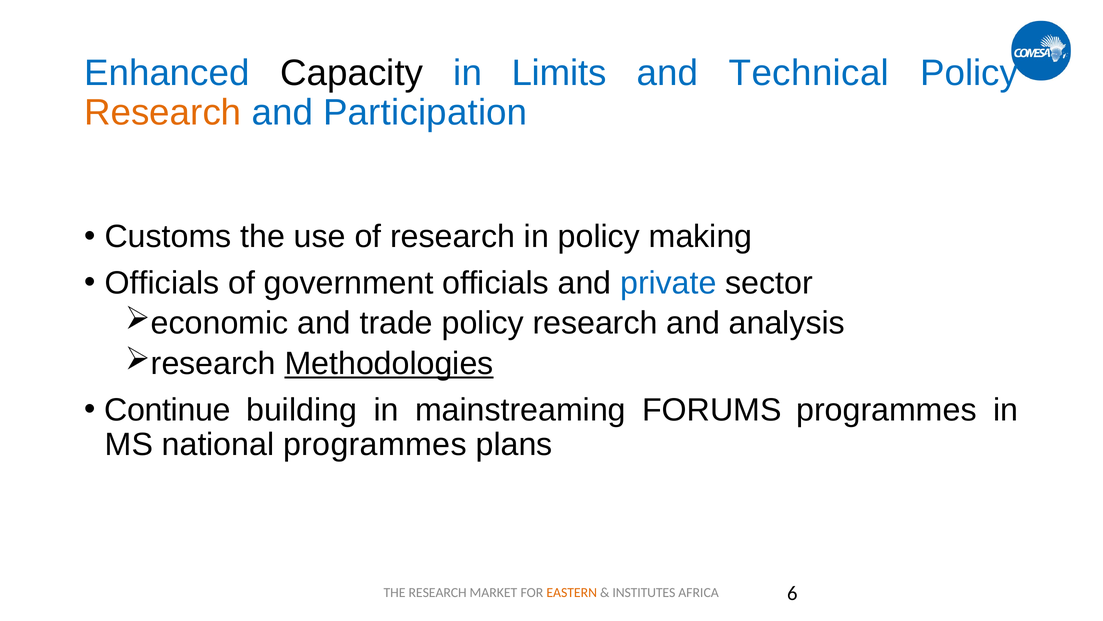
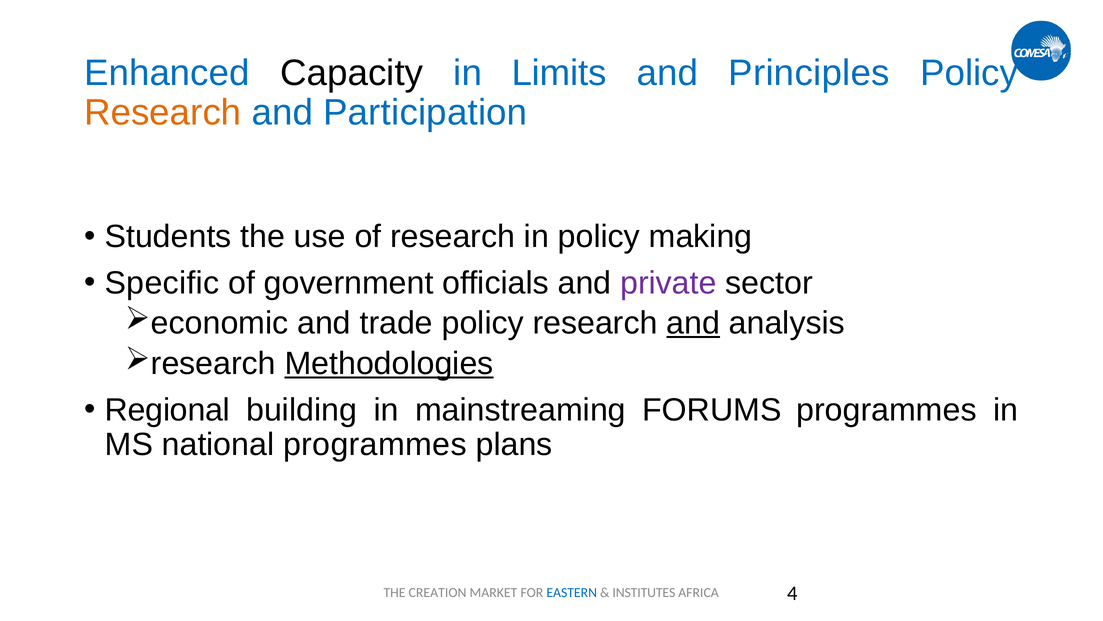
Technical: Technical -> Principles
Customs: Customs -> Students
Officials at (162, 283): Officials -> Specific
private colour: blue -> purple
and at (693, 323) underline: none -> present
Continue: Continue -> Regional
THE RESEARCH: RESEARCH -> CREATION
EASTERN colour: orange -> blue
6: 6 -> 4
